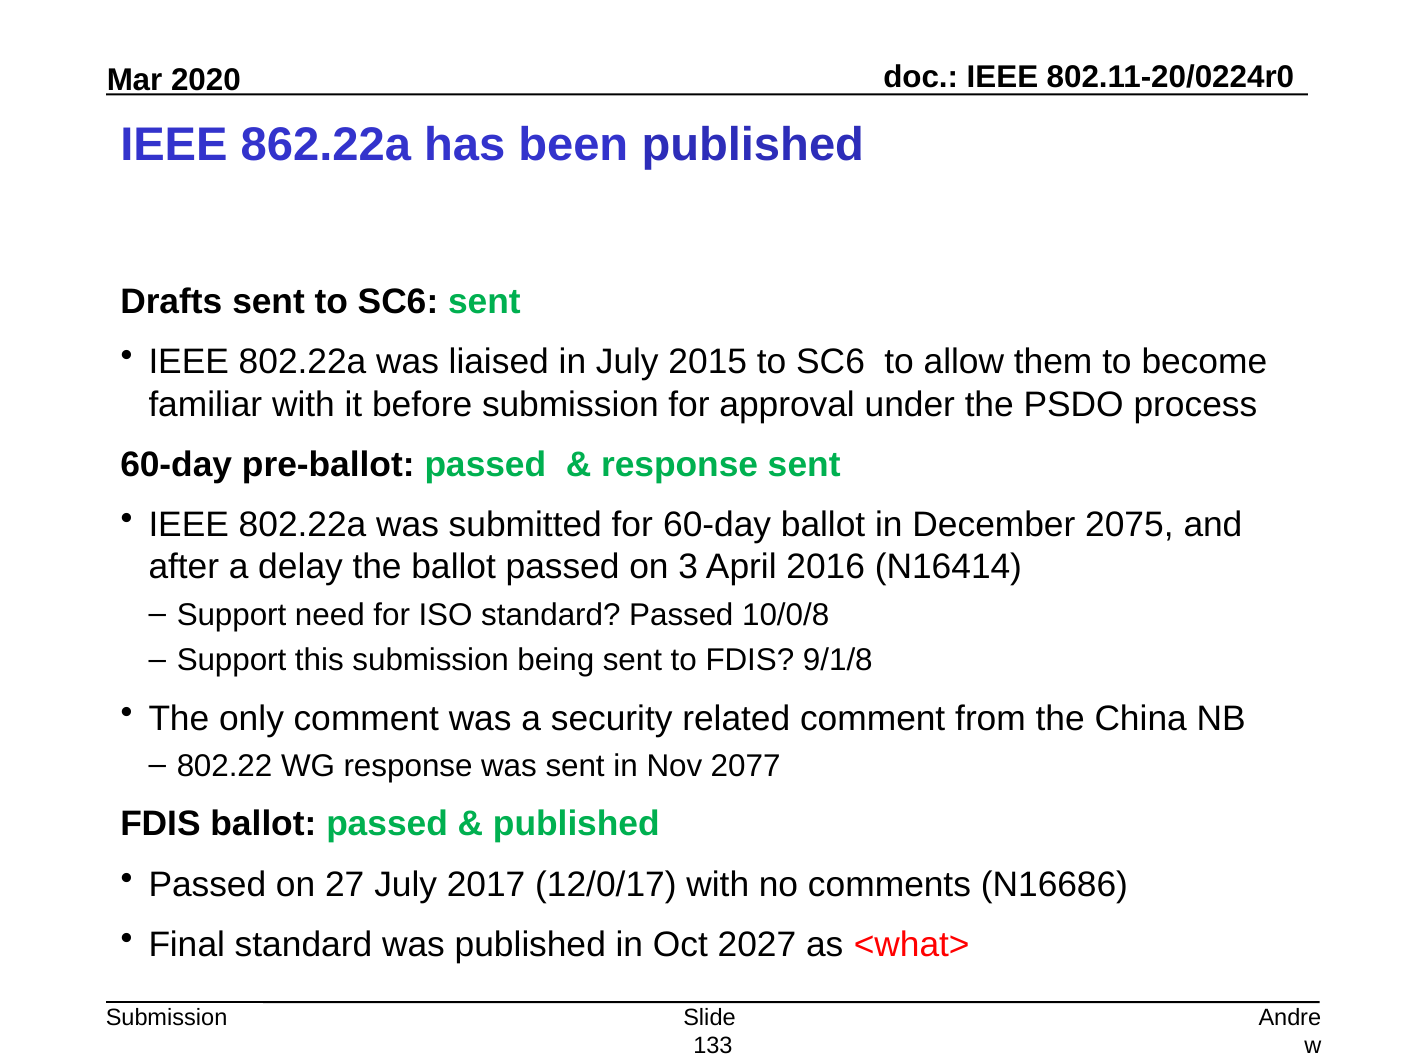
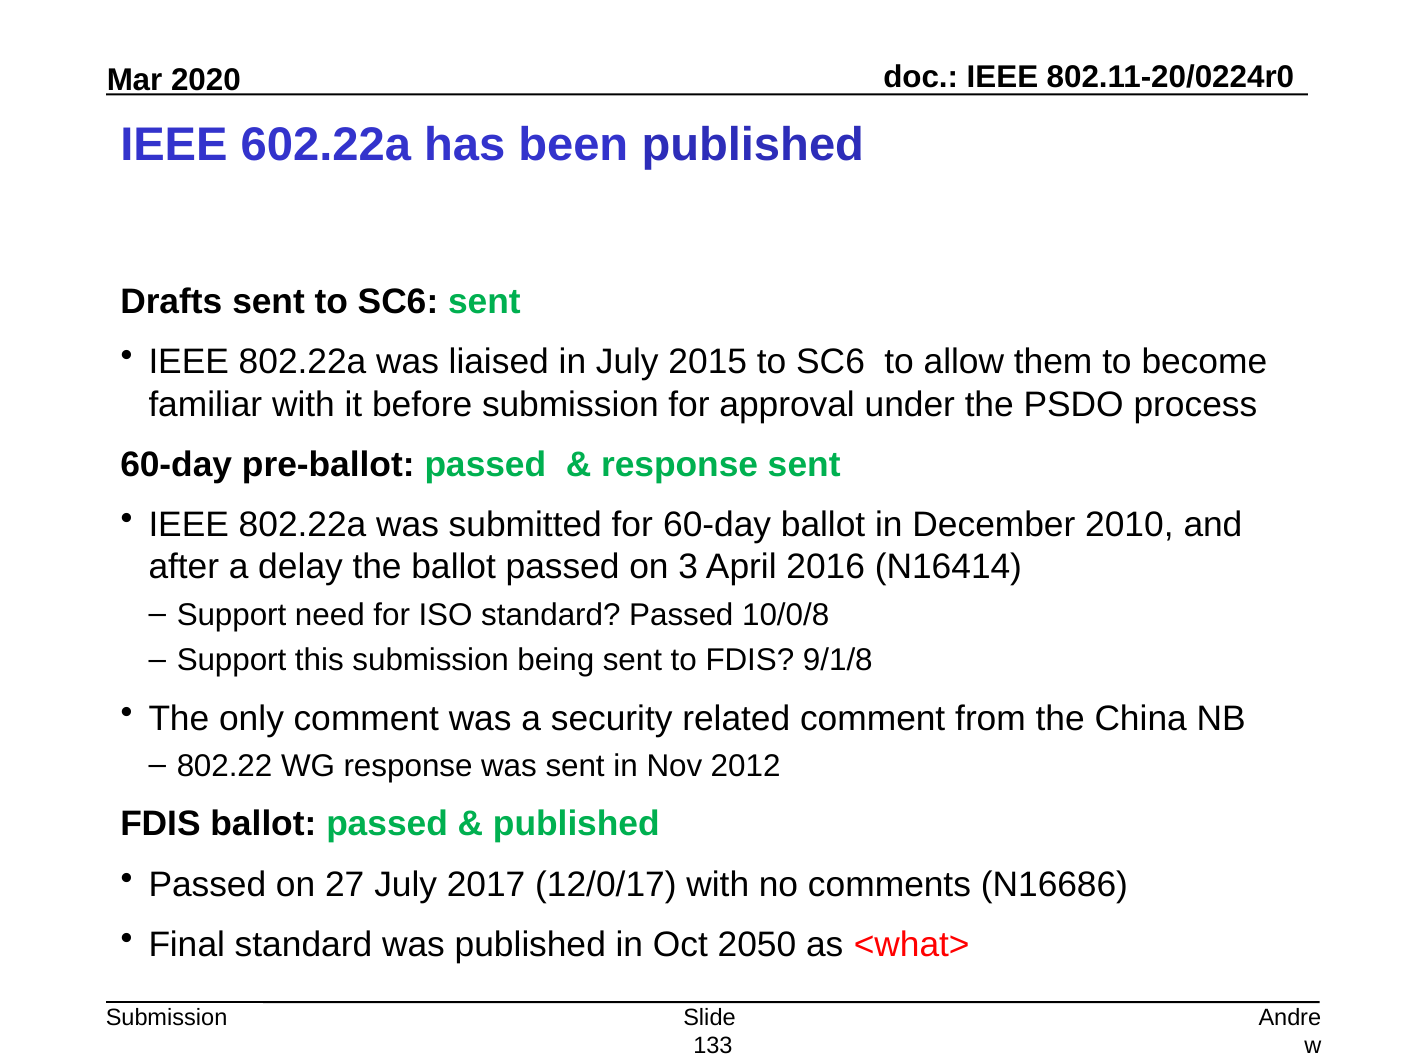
862.22a: 862.22a -> 602.22a
2075: 2075 -> 2010
2077: 2077 -> 2012
2027: 2027 -> 2050
